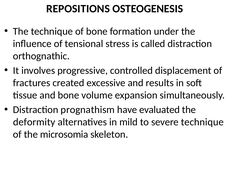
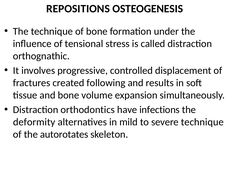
excessive: excessive -> following
prognathism: prognathism -> orthodontics
evaluated: evaluated -> infections
microsomia: microsomia -> autorotates
